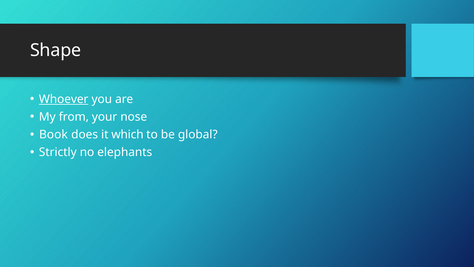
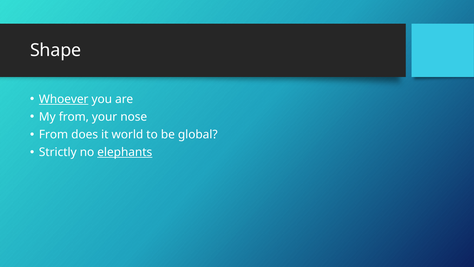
Book at (53, 134): Book -> From
which: which -> world
elephants underline: none -> present
